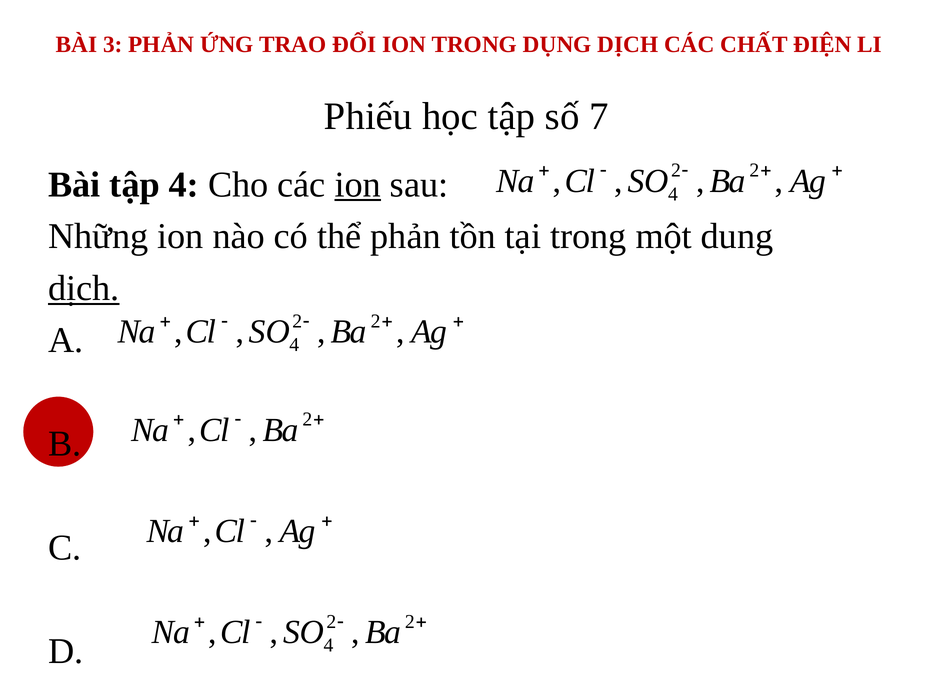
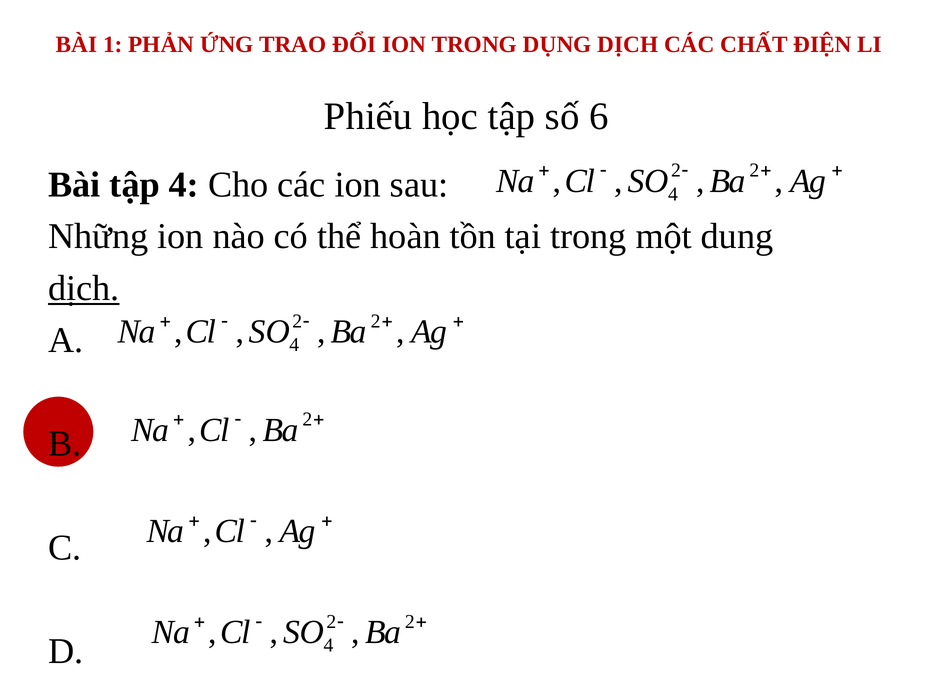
3: 3 -> 1
7: 7 -> 6
ion at (358, 184) underline: present -> none
thể phản: phản -> hoàn
